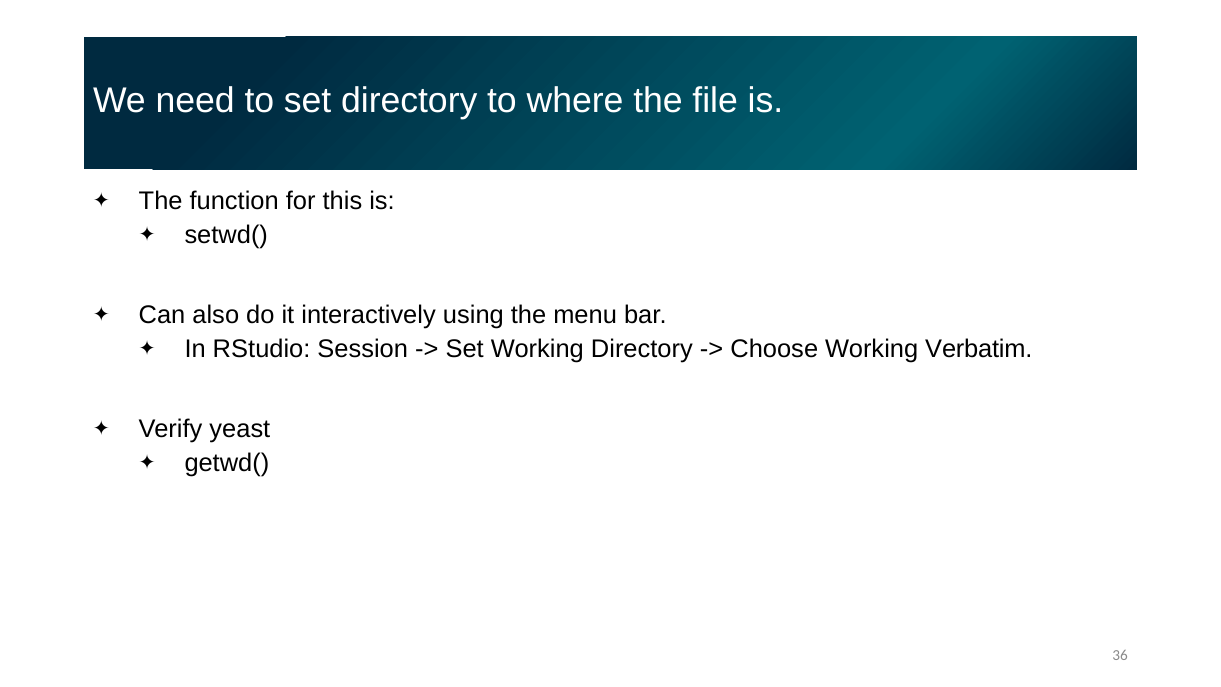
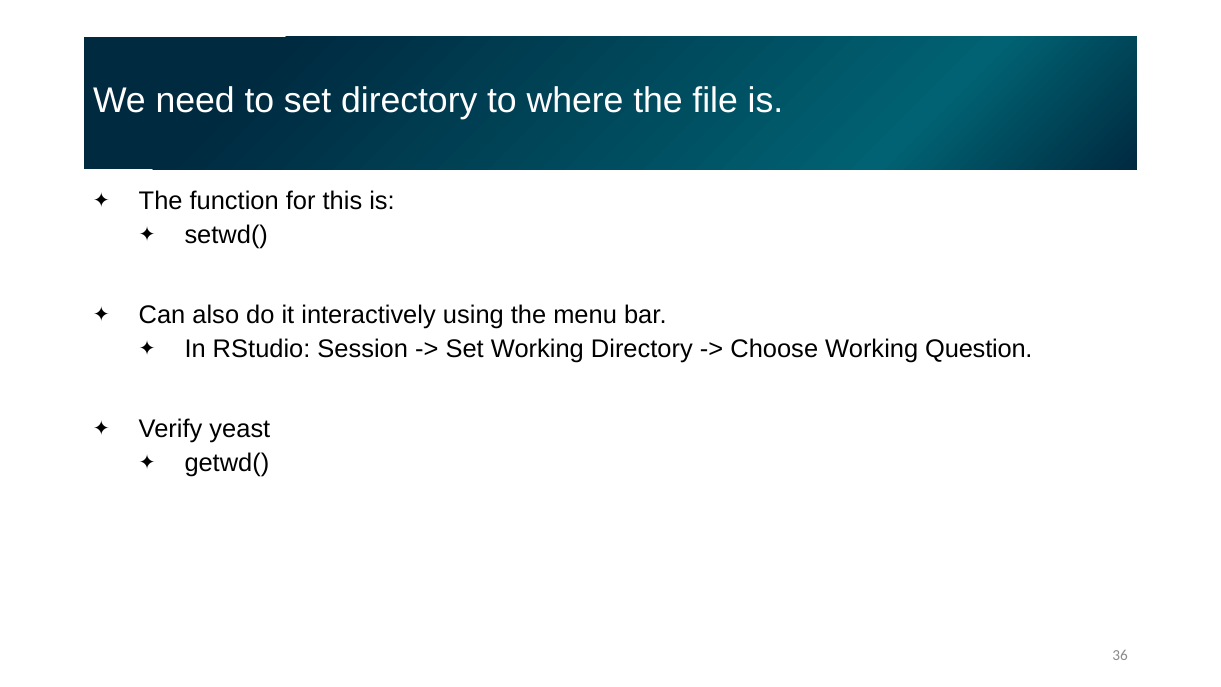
Verbatim: Verbatim -> Question
